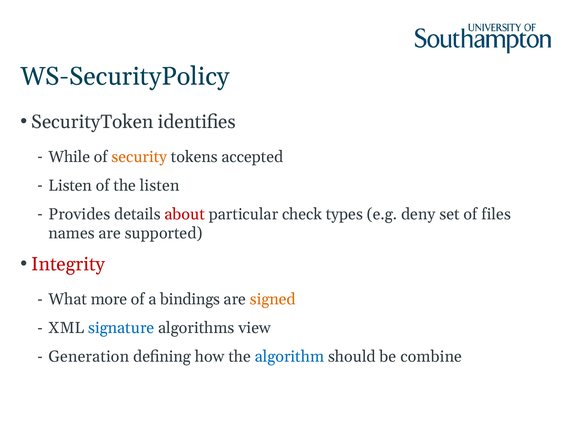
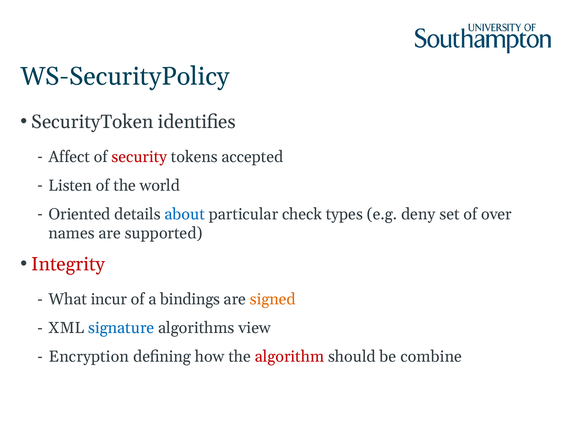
While: While -> Affect
security colour: orange -> red
the listen: listen -> world
Provides: Provides -> Oriented
about colour: red -> blue
files: files -> over
more: more -> incur
Generation: Generation -> Encryption
algorithm colour: blue -> red
